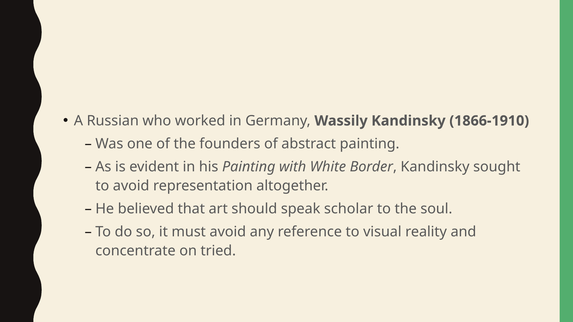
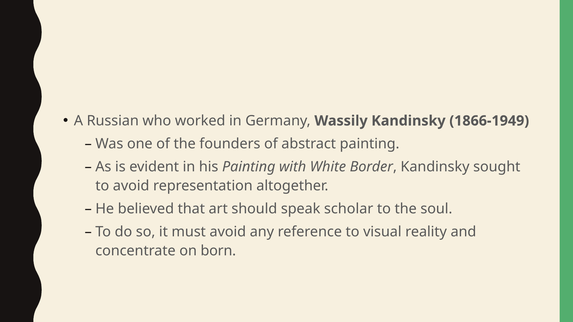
1866-1910: 1866-1910 -> 1866-1949
tried: tried -> born
